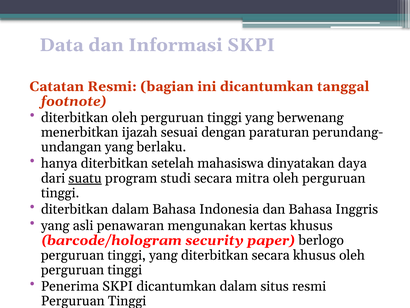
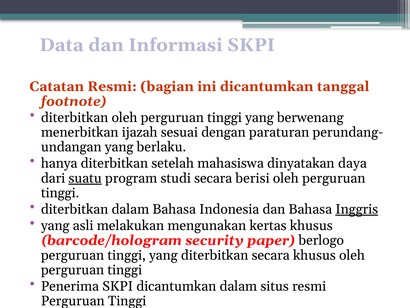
mitra: mitra -> berisi
Inggris underline: none -> present
penawaran: penawaran -> melakukan
